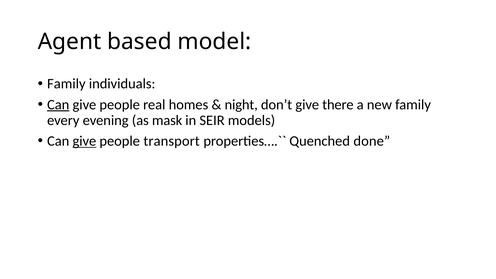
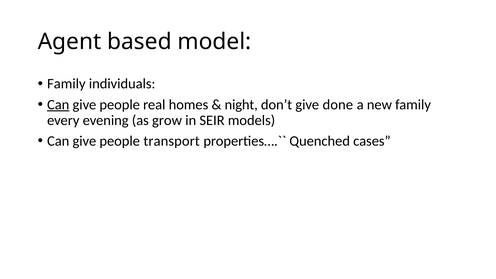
there: there -> done
mask: mask -> grow
give at (84, 141) underline: present -> none
done: done -> cases
